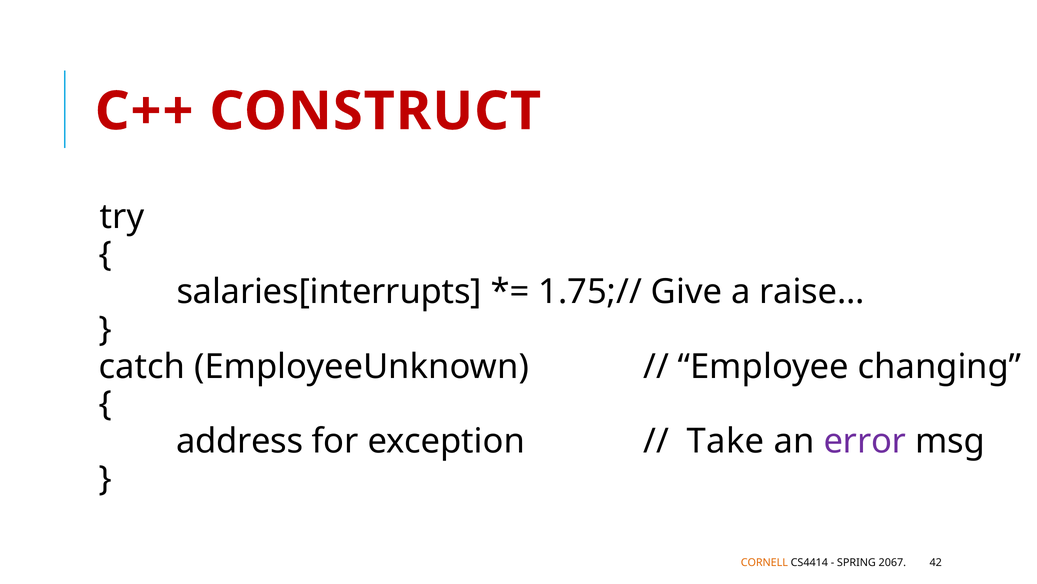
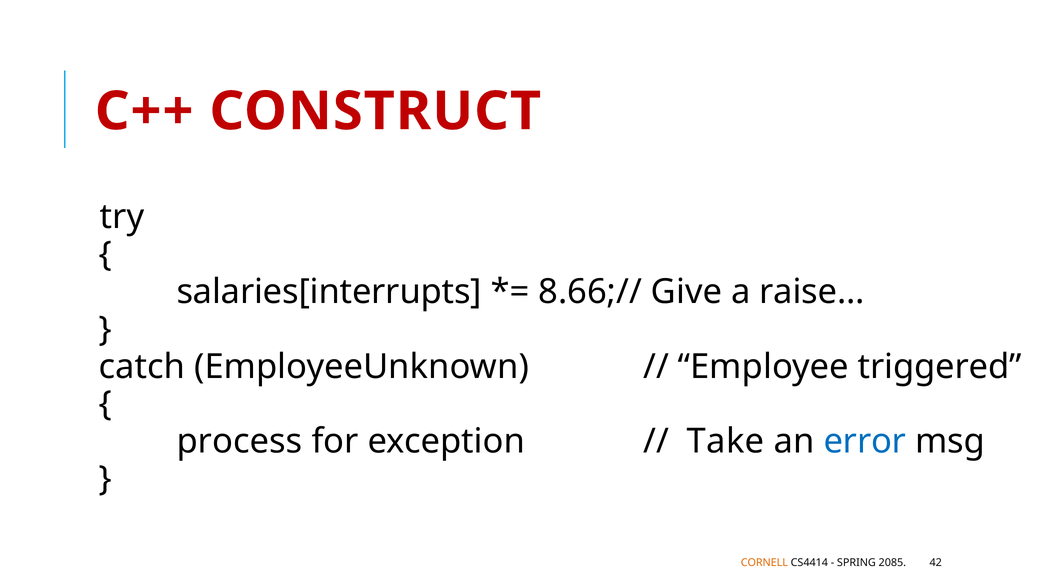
1.75;//: 1.75;// -> 8.66;//
changing: changing -> triggered
address: address -> process
error colour: purple -> blue
2067: 2067 -> 2085
